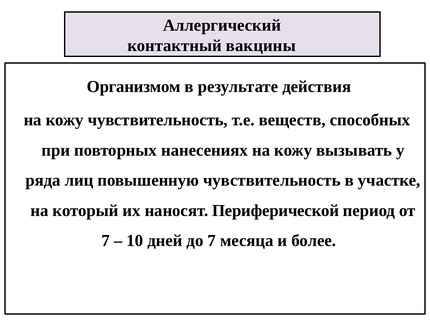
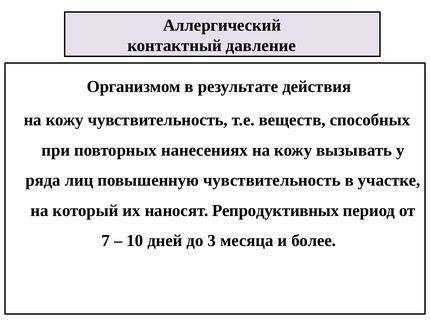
вакцины: вакцины -> давление
Периферической: Периферической -> Репродуктивных
до 7: 7 -> 3
